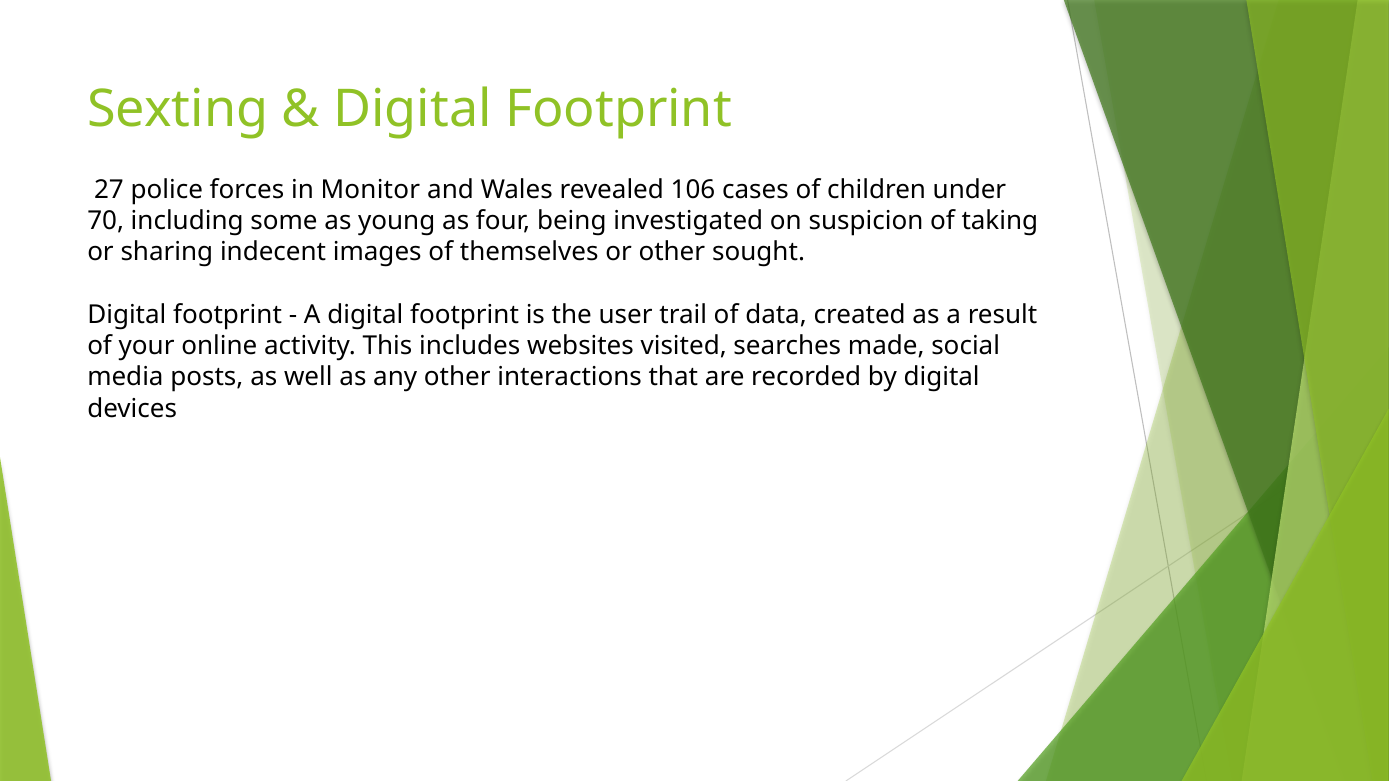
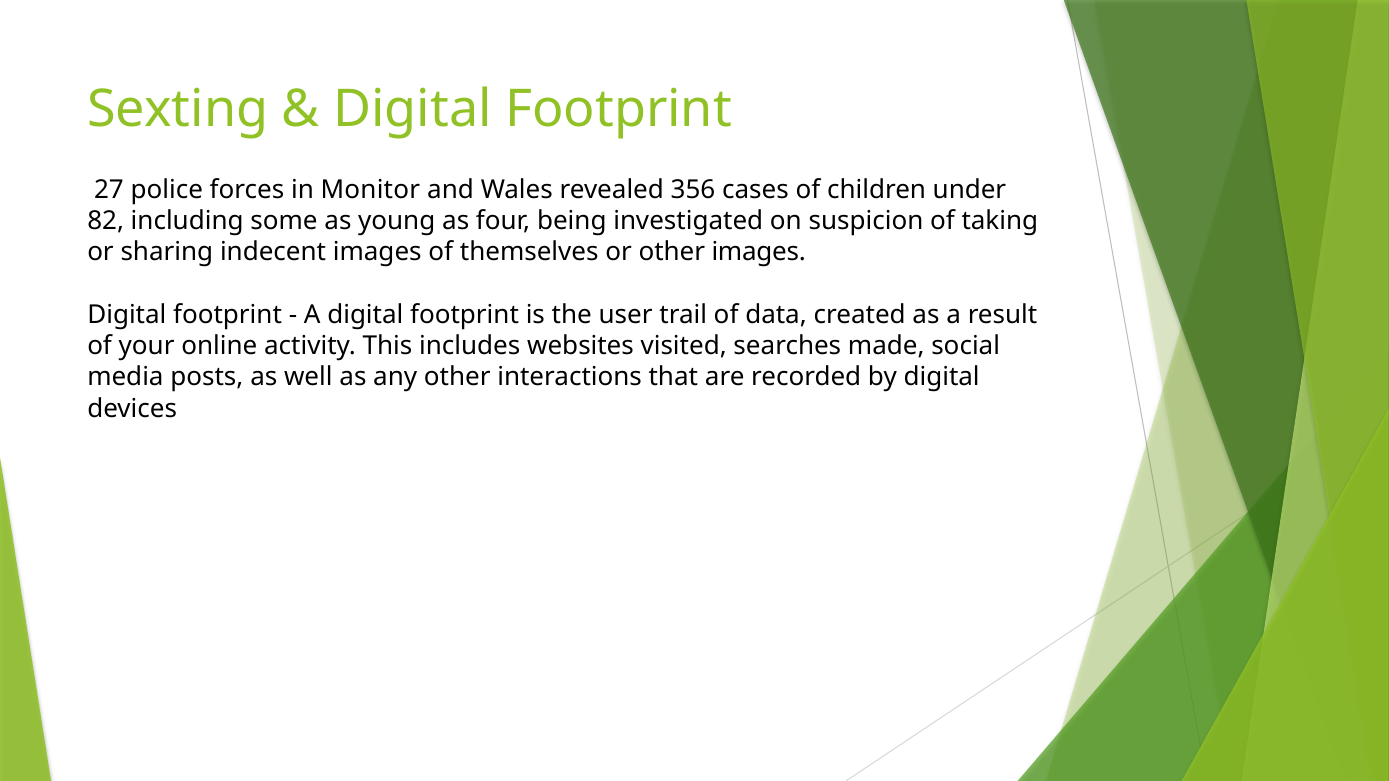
106: 106 -> 356
70: 70 -> 82
other sought: sought -> images
